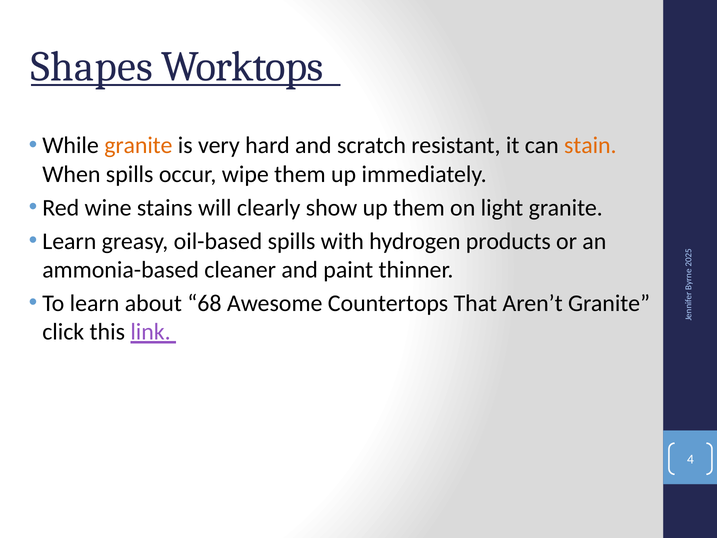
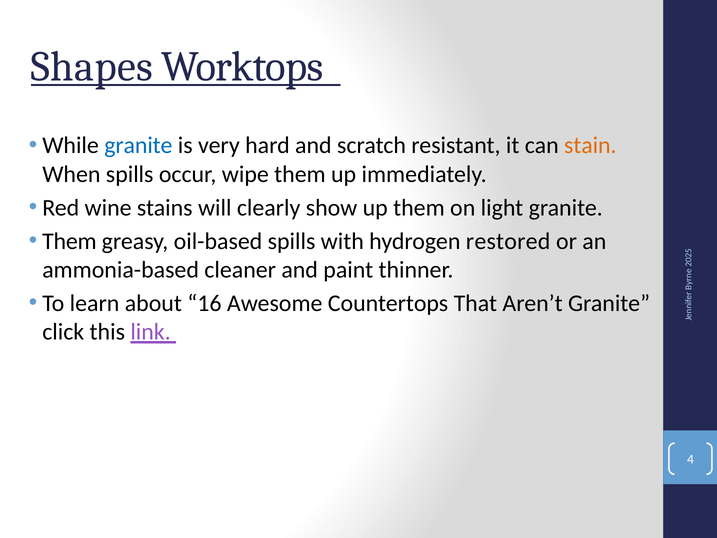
granite at (138, 145) colour: orange -> blue
Learn at (69, 241): Learn -> Them
products: products -> restored
68: 68 -> 16
